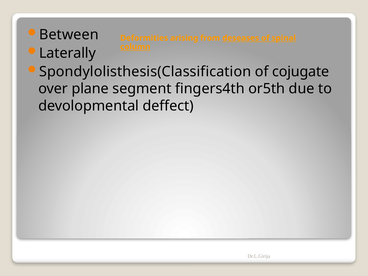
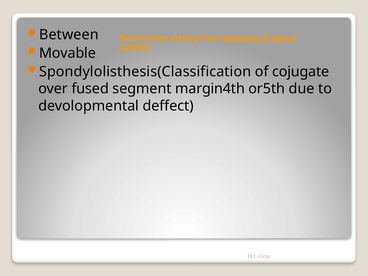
Laterally: Laterally -> Movable
plane: plane -> fused
fingers4th: fingers4th -> margin4th
